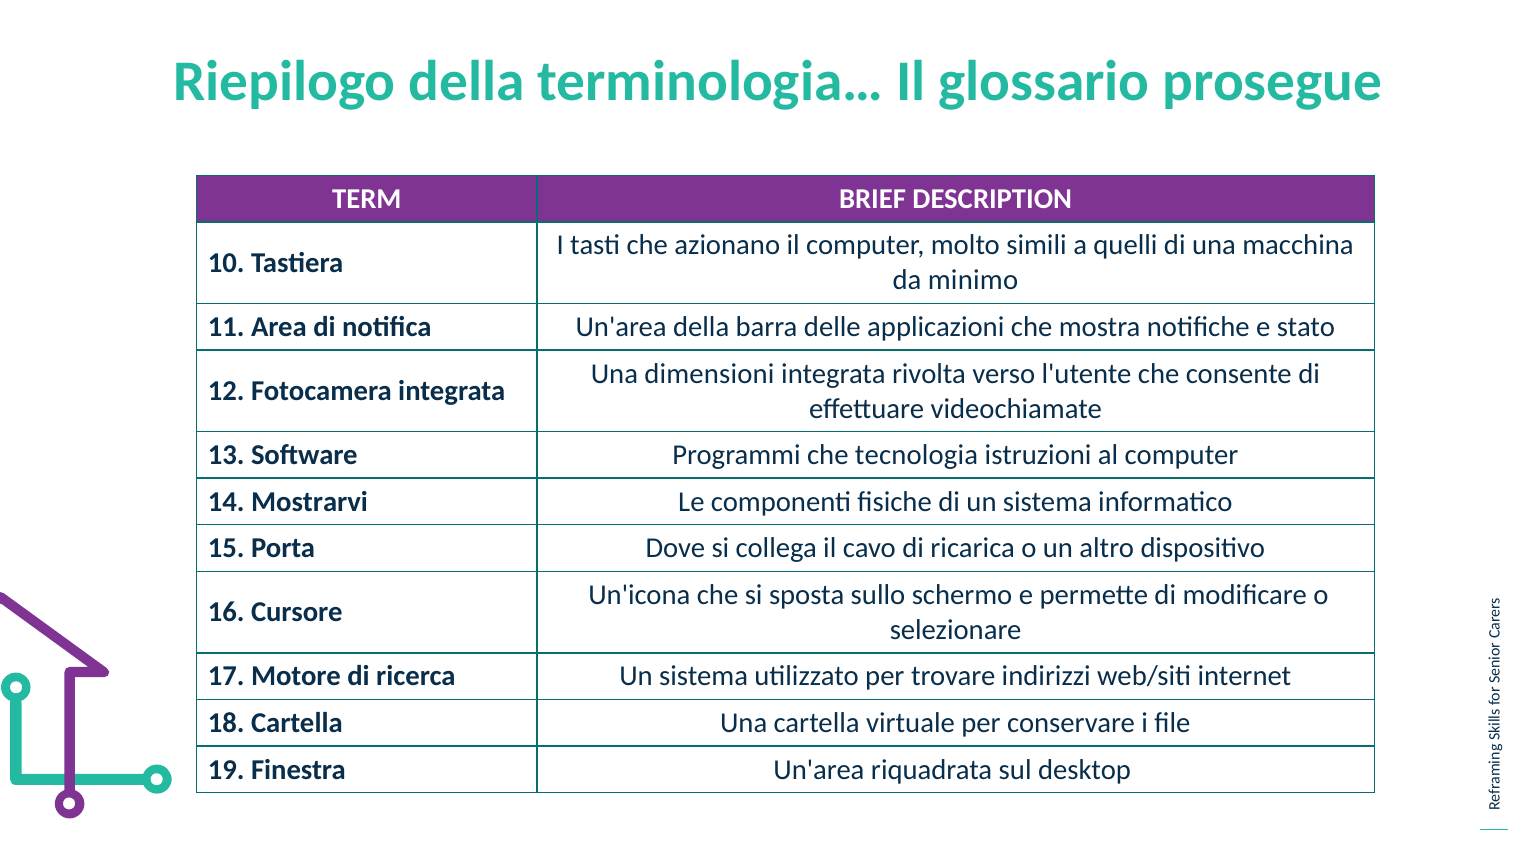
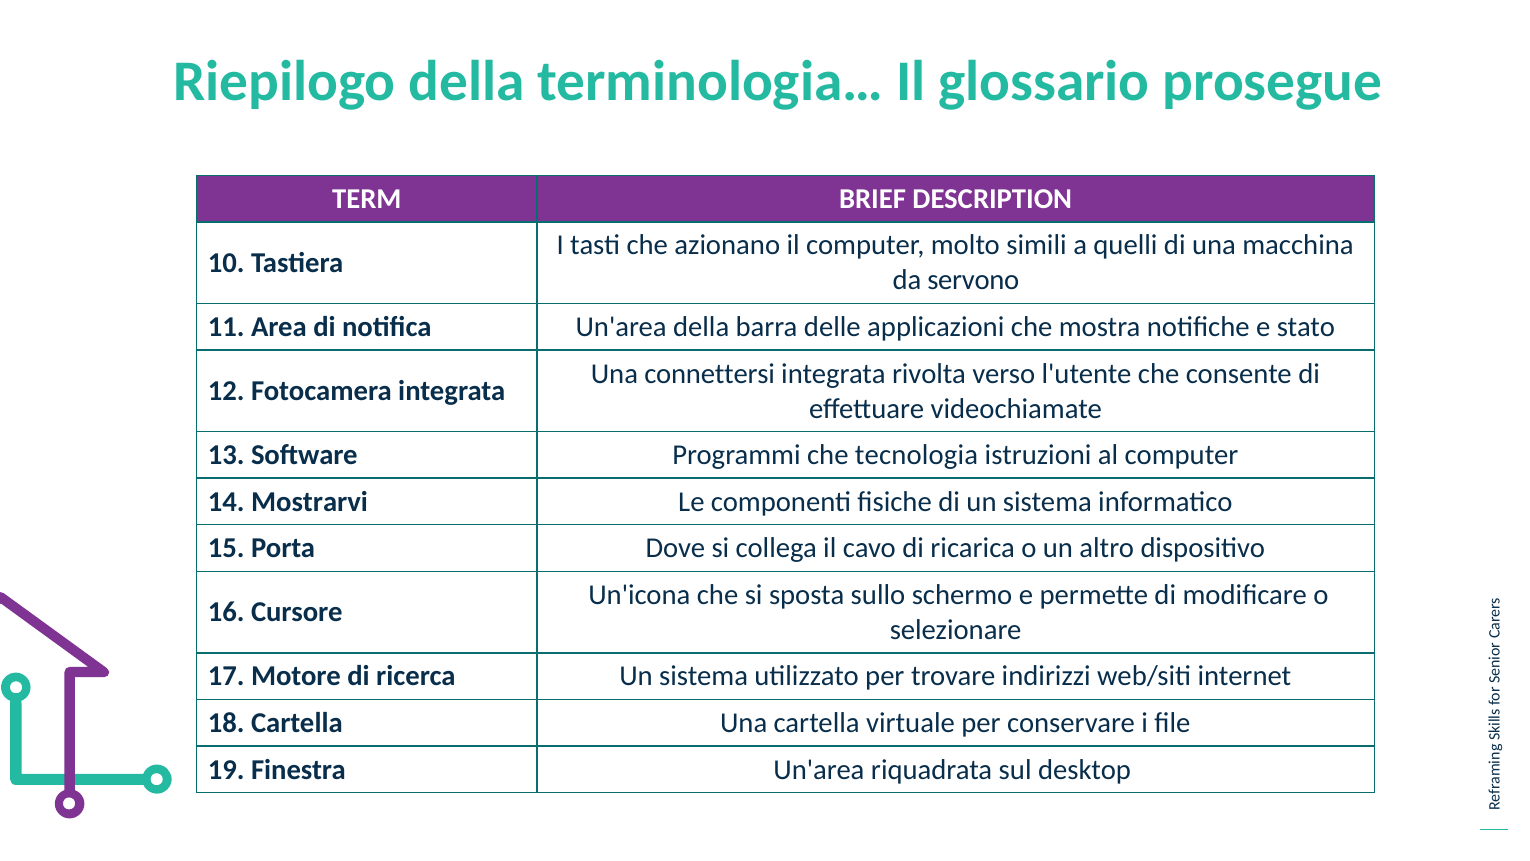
minimo: minimo -> servono
dimensioni: dimensioni -> connettersi
